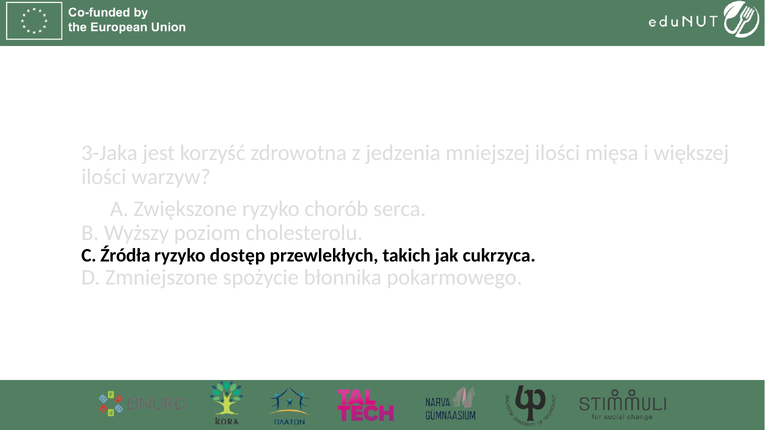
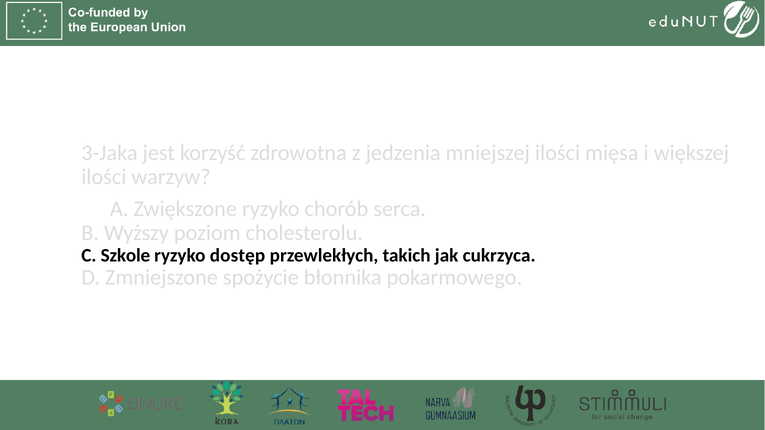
Źródła: Źródła -> Szkole
